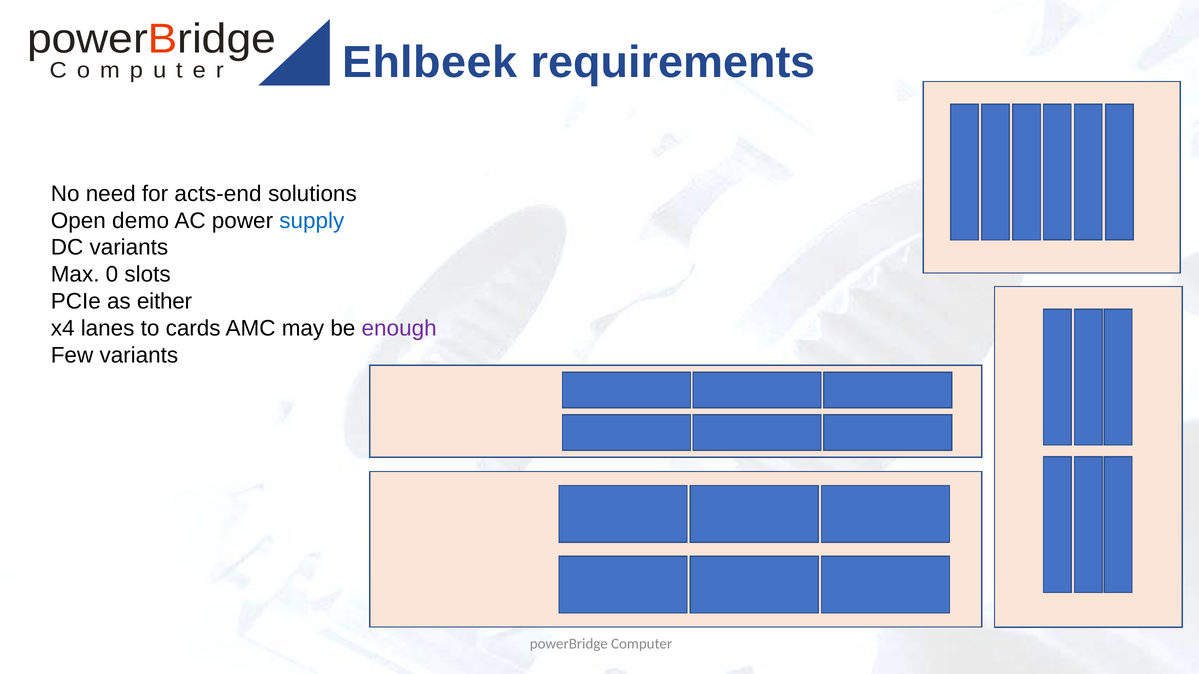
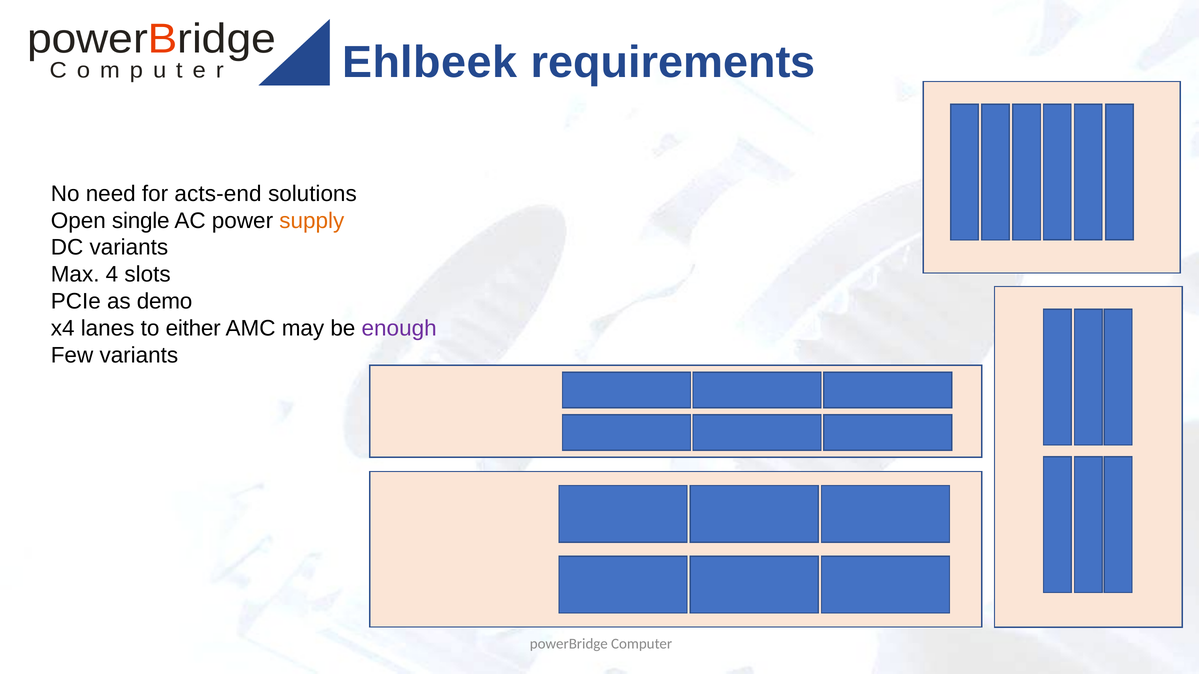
demo: demo -> single
supply colour: blue -> orange
0: 0 -> 4
either: either -> demo
cards: cards -> either
